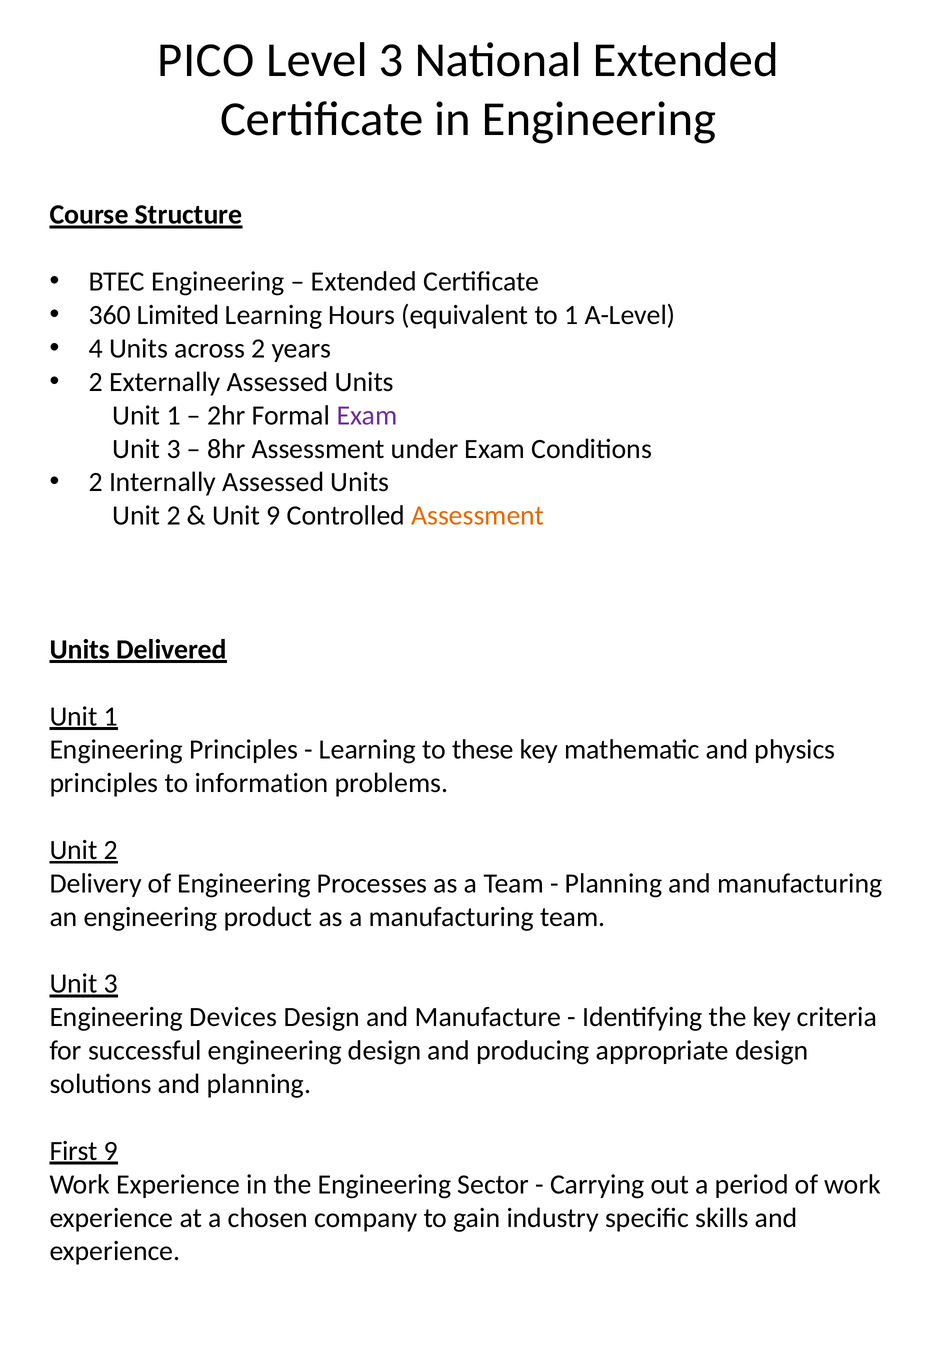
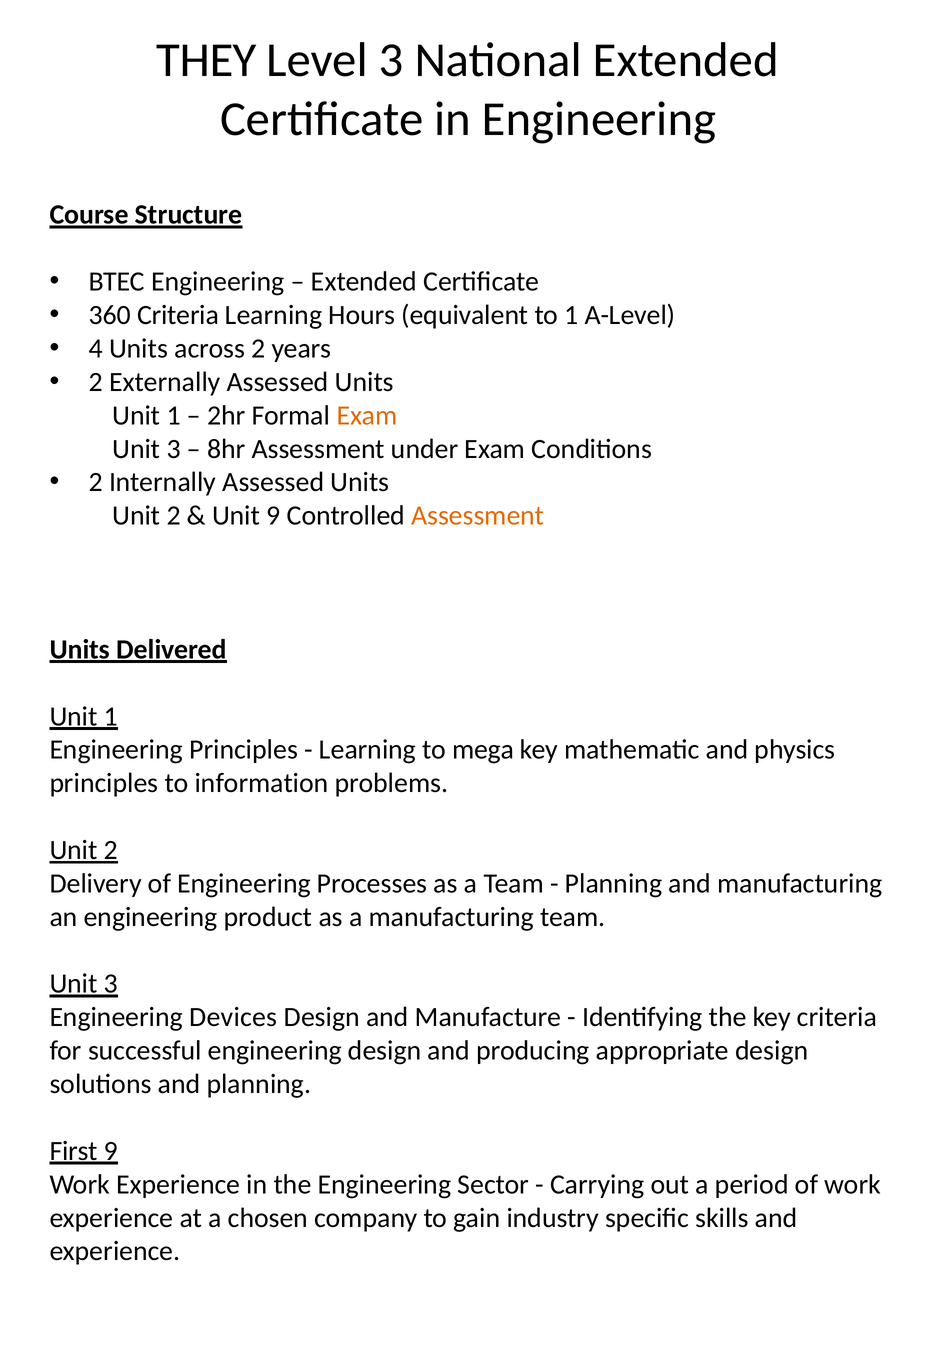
PICO: PICO -> THEY
360 Limited: Limited -> Criteria
Exam at (367, 415) colour: purple -> orange
these: these -> mega
